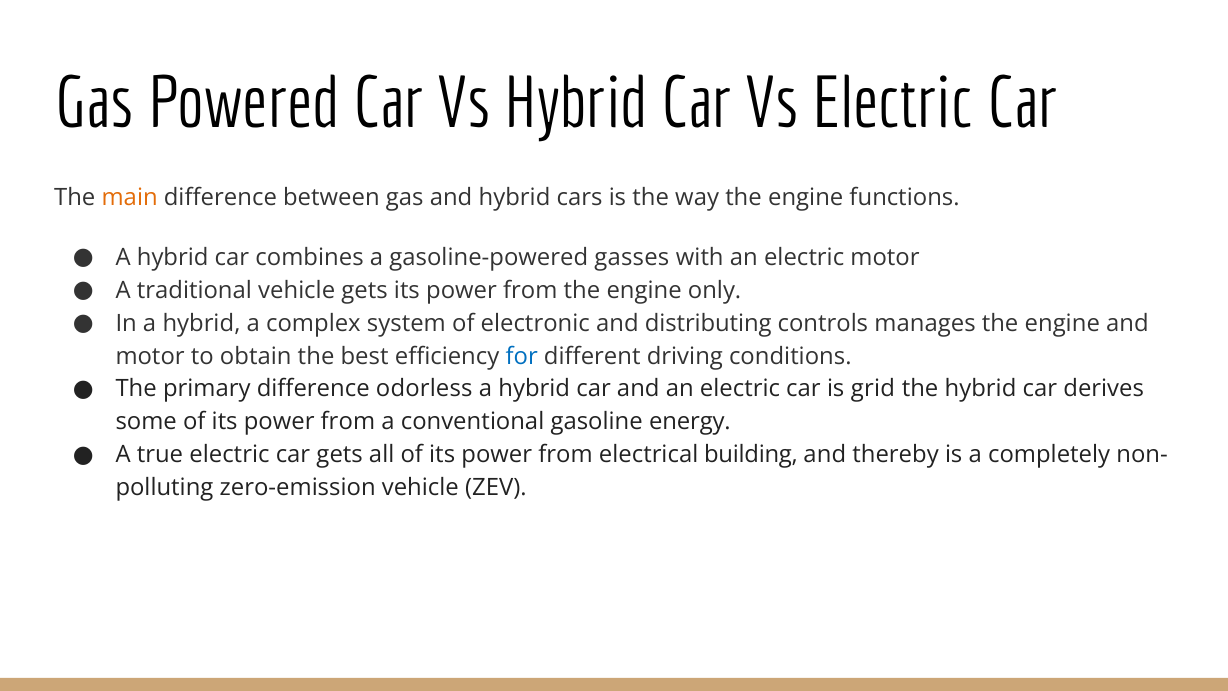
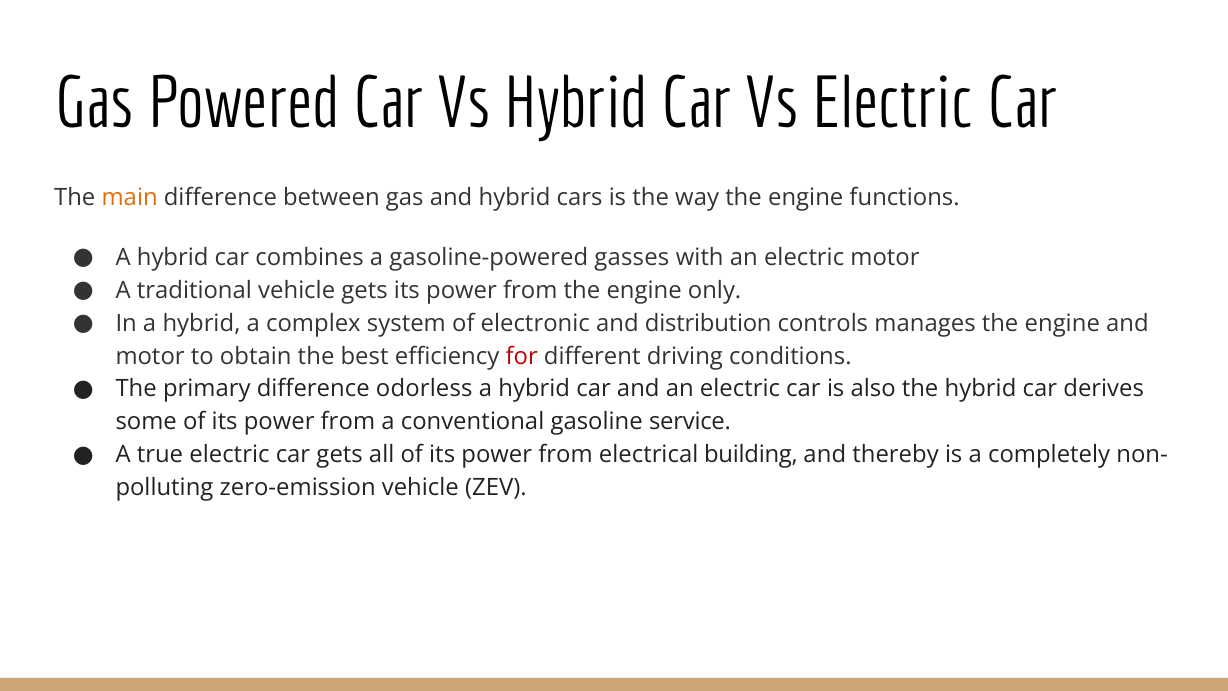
distributing: distributing -> distribution
for colour: blue -> red
grid: grid -> also
energy: energy -> service
